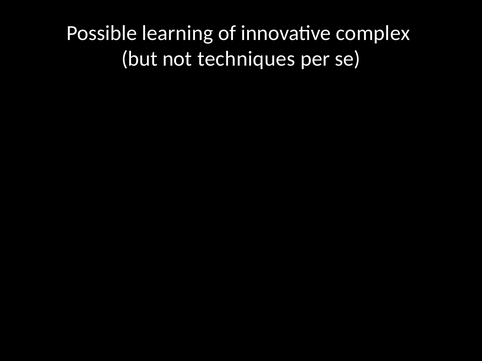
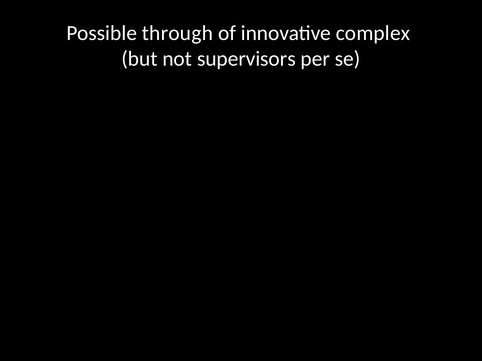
learning: learning -> through
techniques: techniques -> supervisors
